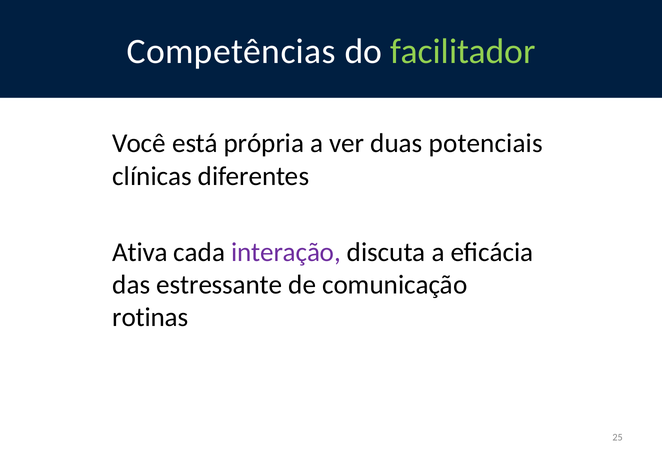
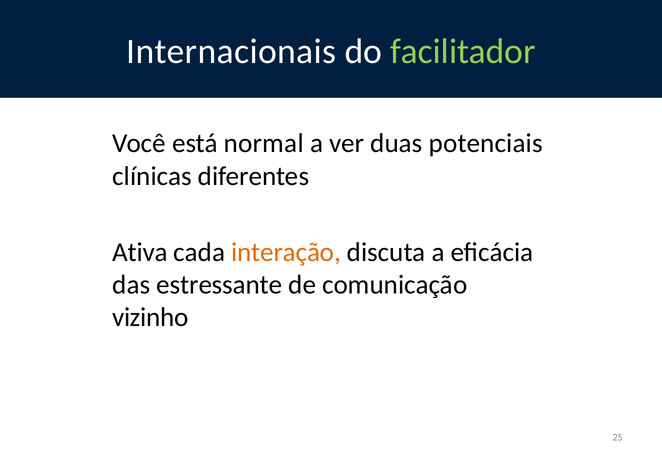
Competências: Competências -> Internacionais
própria: própria -> normal
interação colour: purple -> orange
rotinas: rotinas -> vizinho
